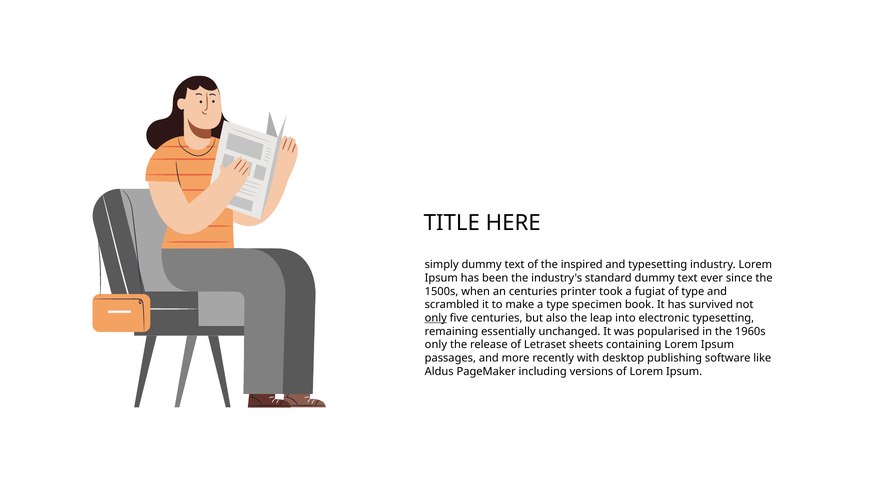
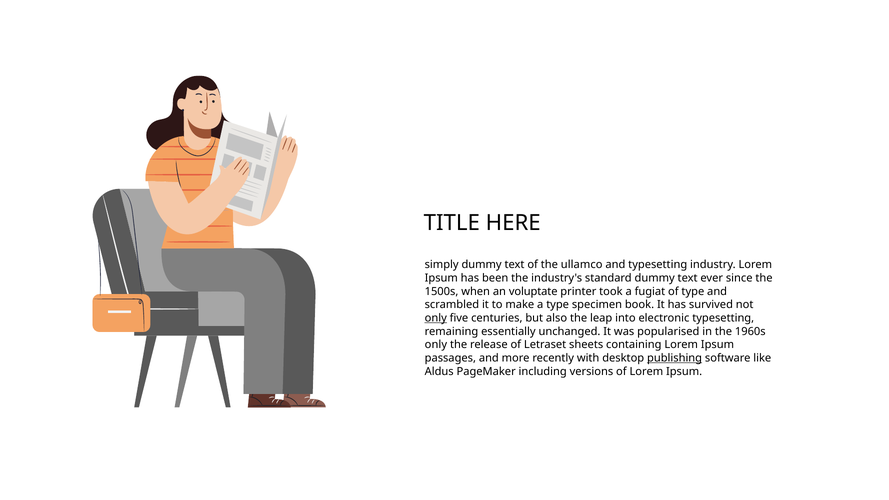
inspired: inspired -> ullamco
an centuries: centuries -> voluptate
publishing underline: none -> present
